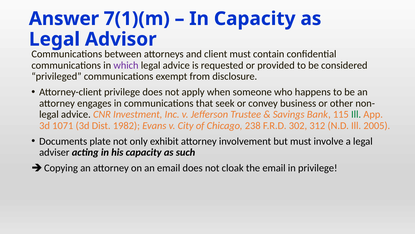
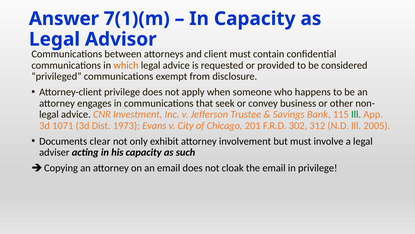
which colour: purple -> orange
1982: 1982 -> 1973
238: 238 -> 201
plate: plate -> clear
